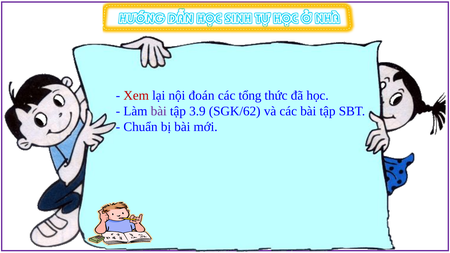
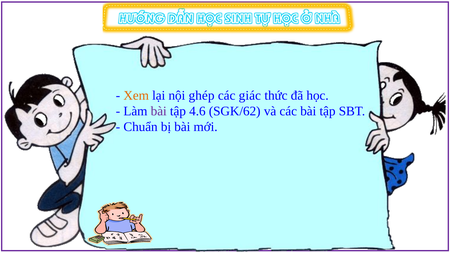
Xem colour: red -> orange
đoán: đoán -> ghép
tổng: tổng -> giác
3.9: 3.9 -> 4.6
